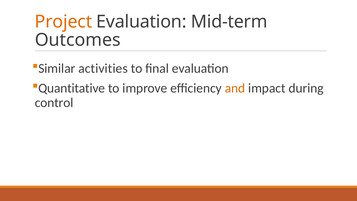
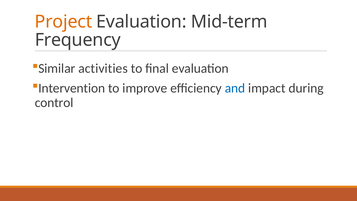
Outcomes: Outcomes -> Frequency
Quantitative: Quantitative -> Intervention
and colour: orange -> blue
